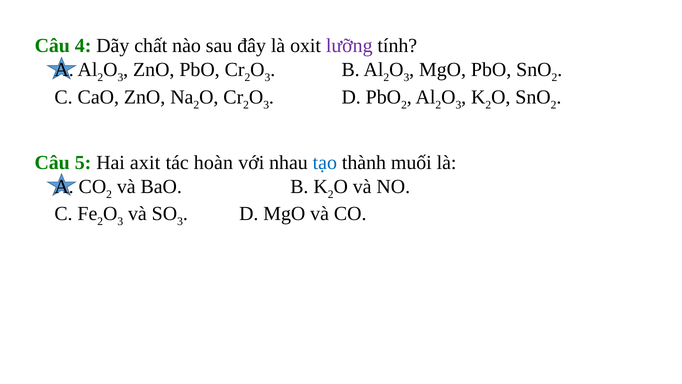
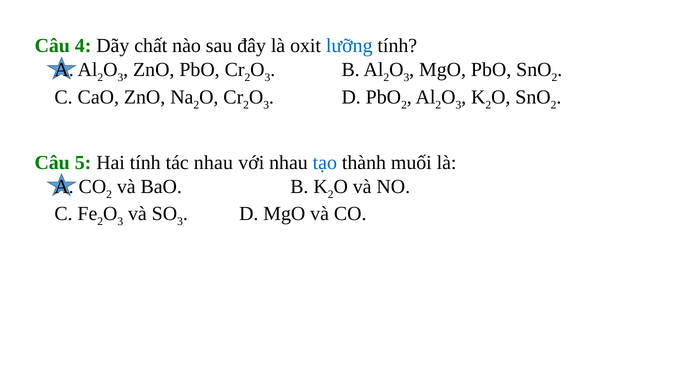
lưỡng colour: purple -> blue
Hai axit: axit -> tính
tác hoàn: hoàn -> nhau
